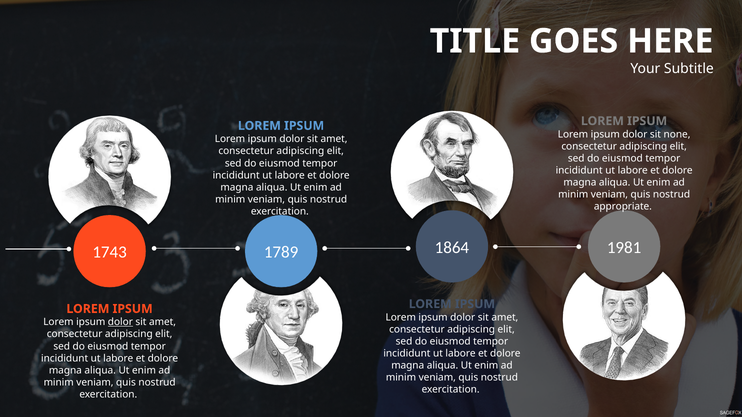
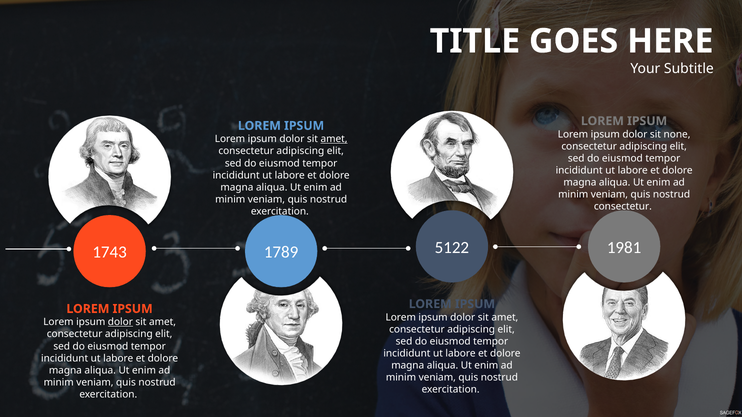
amet at (334, 139) underline: none -> present
appropriate at (623, 207): appropriate -> consectetur
1864: 1864 -> 5122
